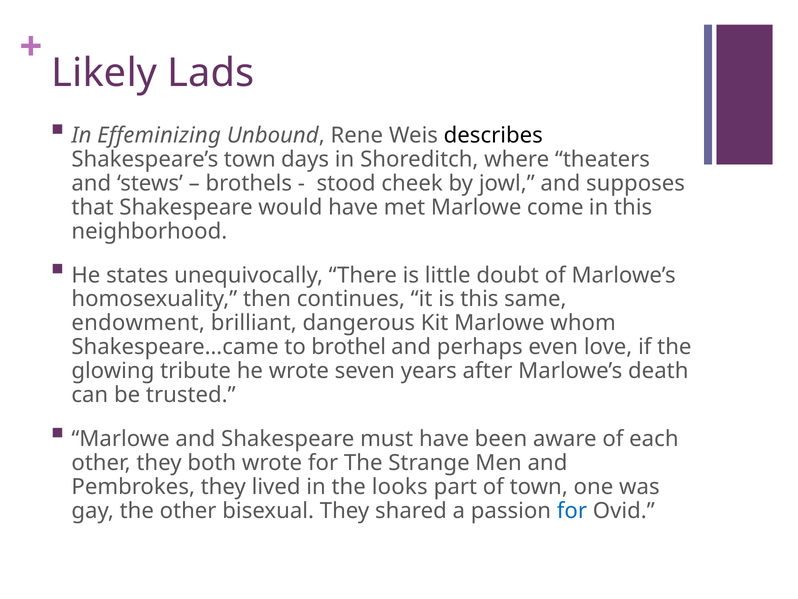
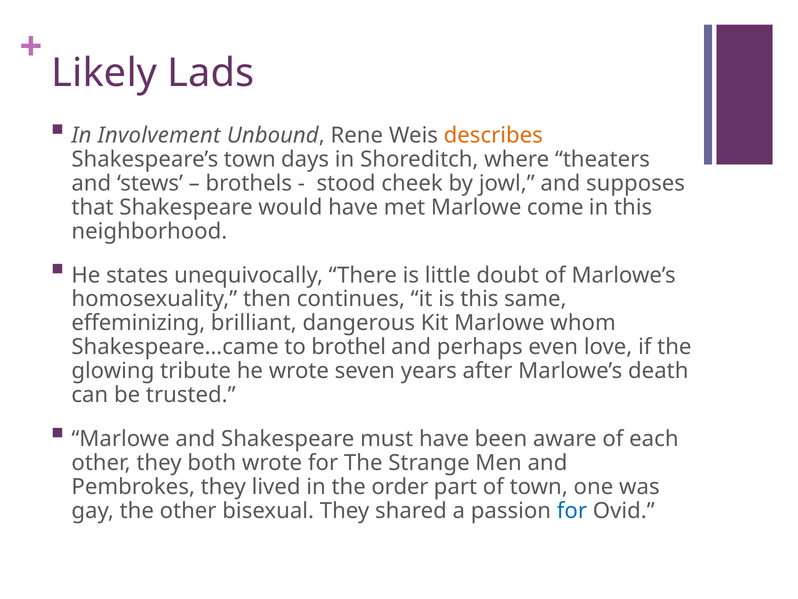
Effeminizing: Effeminizing -> Involvement
describes colour: black -> orange
endowment: endowment -> effeminizing
looks: looks -> order
